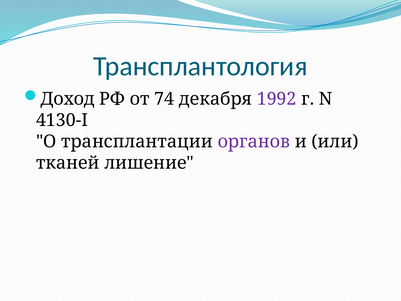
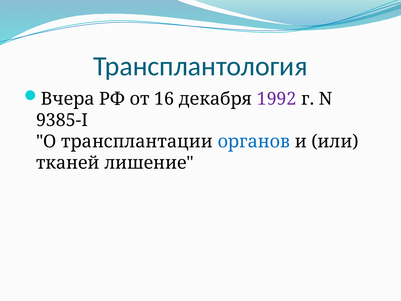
Доход: Доход -> Вчера
74: 74 -> 16
4130-I: 4130-I -> 9385-I
органов colour: purple -> blue
